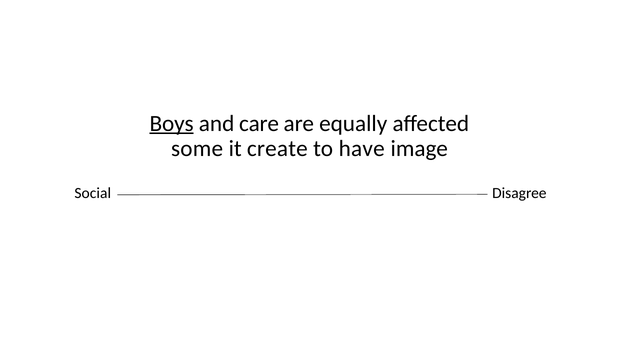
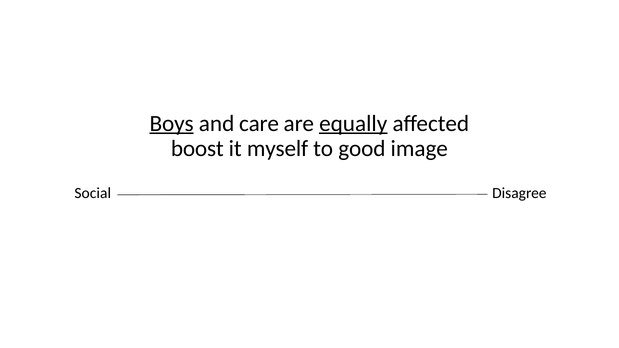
equally underline: none -> present
some: some -> boost
create: create -> myself
have: have -> good
